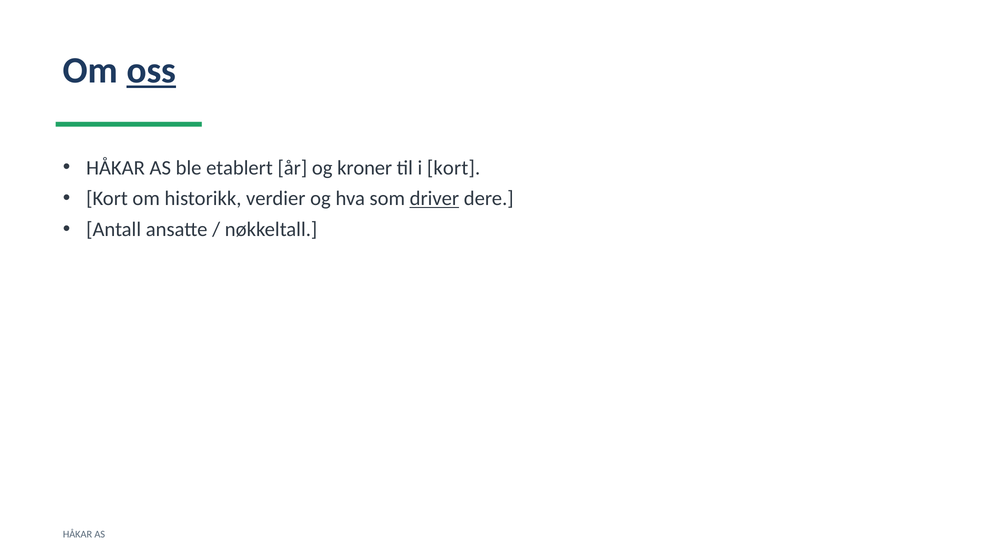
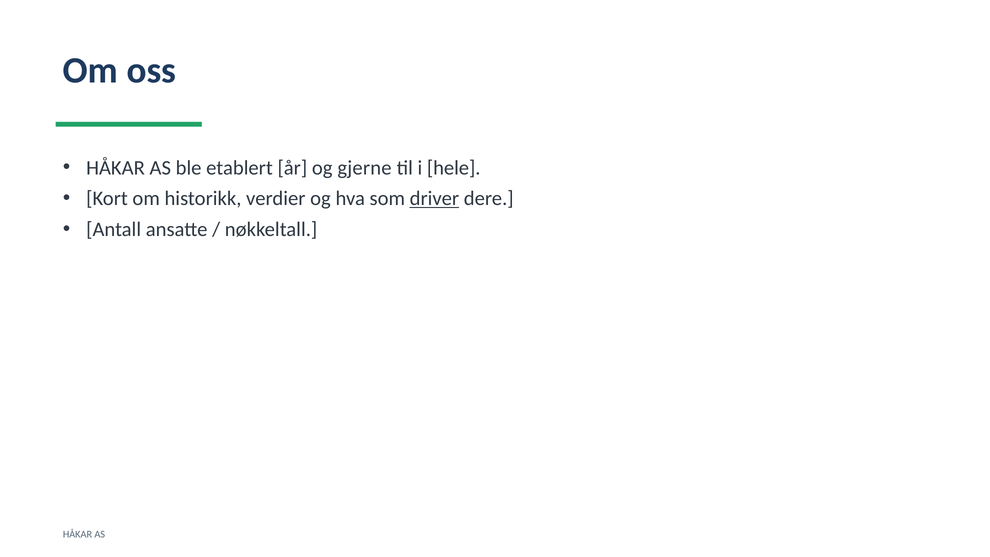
oss underline: present -> none
kroner: kroner -> gjerne
i kort: kort -> hele
